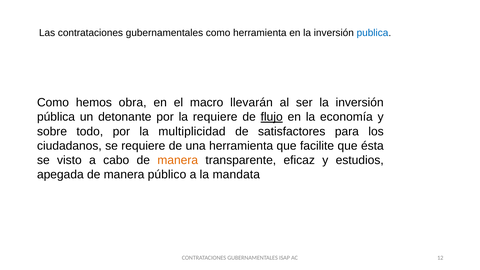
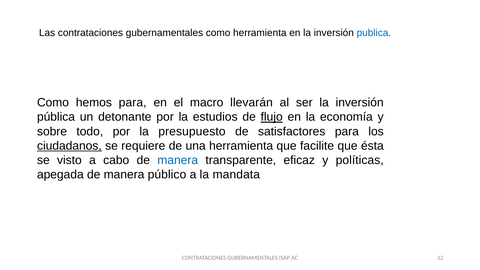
hemos obra: obra -> para
la requiere: requiere -> estudios
multiplicidad: multiplicidad -> presupuesto
ciudadanos underline: none -> present
manera at (178, 160) colour: orange -> blue
estudios: estudios -> políticas
